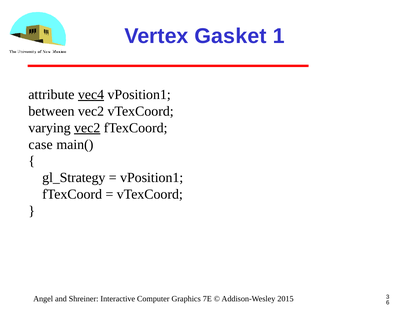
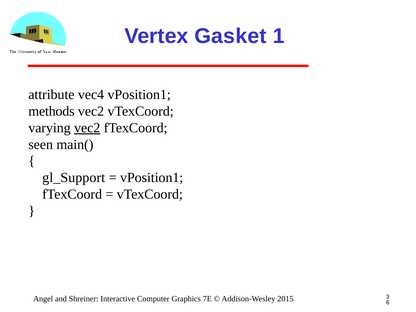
vec4 underline: present -> none
between: between -> methods
case: case -> seen
gl_Strategy: gl_Strategy -> gl_Support
